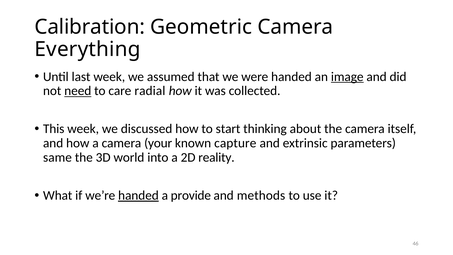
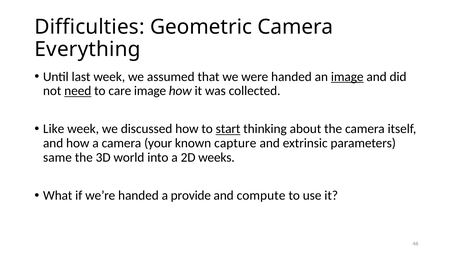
Calibration: Calibration -> Difficulties
care radial: radial -> image
This: This -> Like
start underline: none -> present
reality: reality -> weeks
handed at (138, 195) underline: present -> none
methods: methods -> compute
